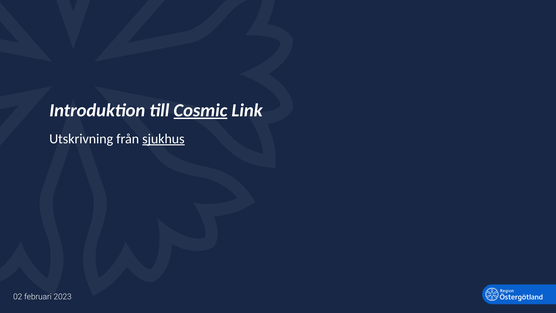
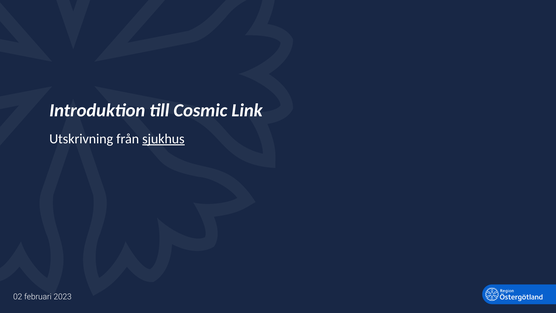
Cosmic underline: present -> none
